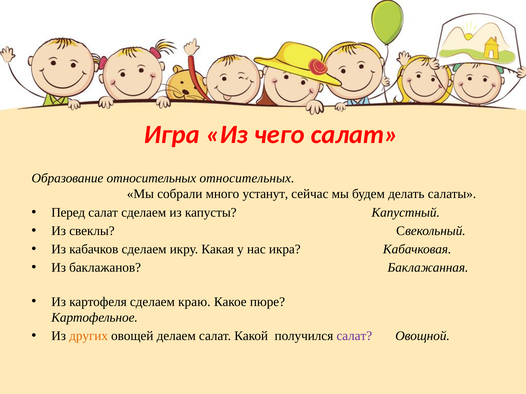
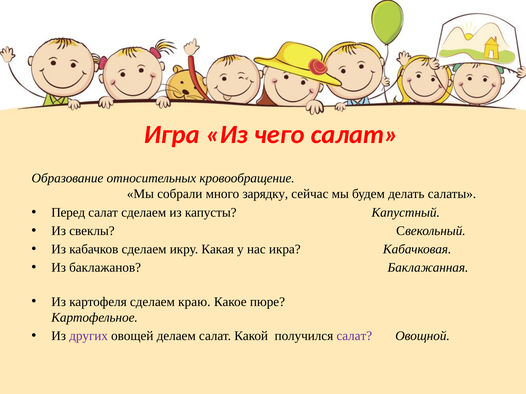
относительных относительных: относительных -> кровообращение
устанут: устанут -> зарядку
других colour: orange -> purple
